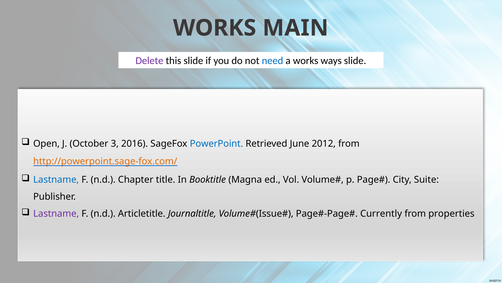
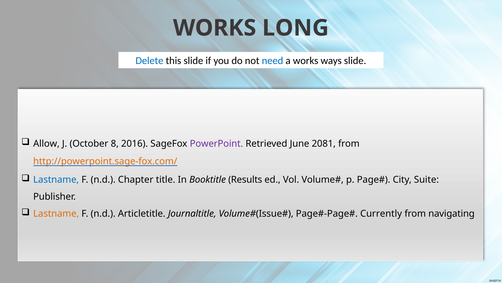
MAIN: MAIN -> LONG
Delete colour: purple -> blue
Open: Open -> Allow
3: 3 -> 8
PowerPoint colour: blue -> purple
2012: 2012 -> 2081
Magna: Magna -> Results
Lastname at (56, 213) colour: purple -> orange
properties: properties -> navigating
